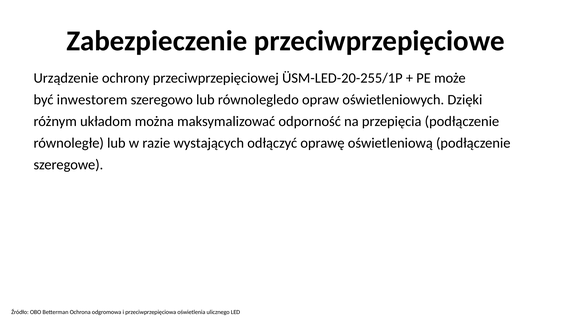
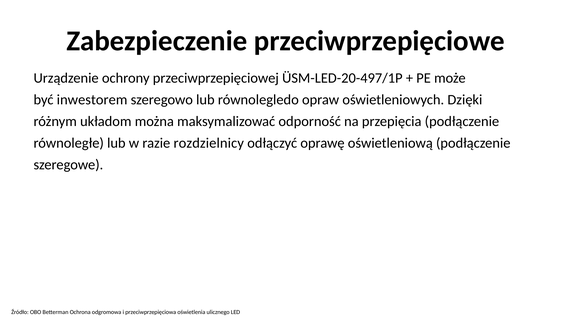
ÜSM-LED-20-255/1P: ÜSM-LED-20-255/1P -> ÜSM-LED-20-497/1P
wystających: wystających -> rozdzielnicy
